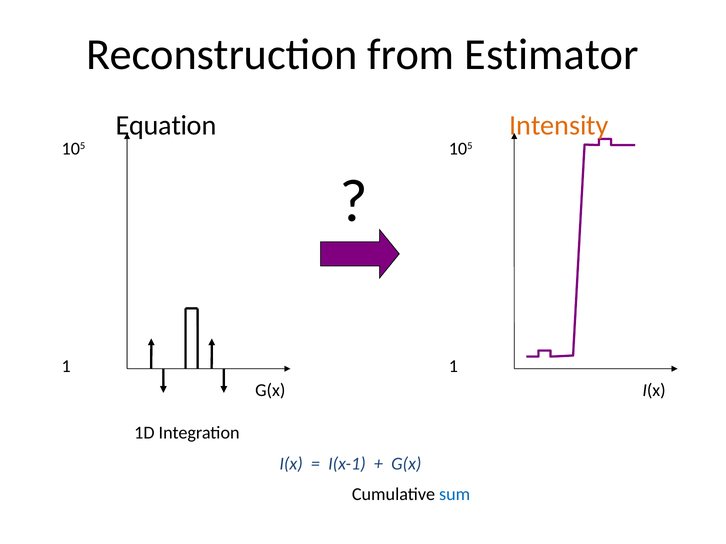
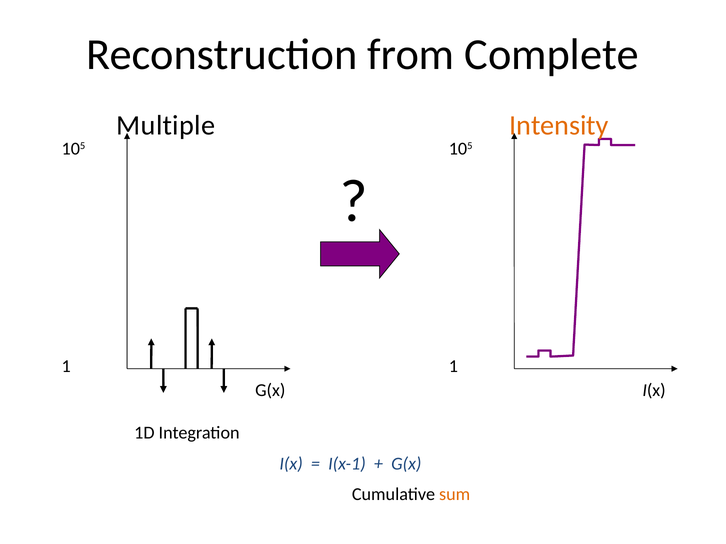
Estimator: Estimator -> Complete
Equation: Equation -> Multiple
sum colour: blue -> orange
